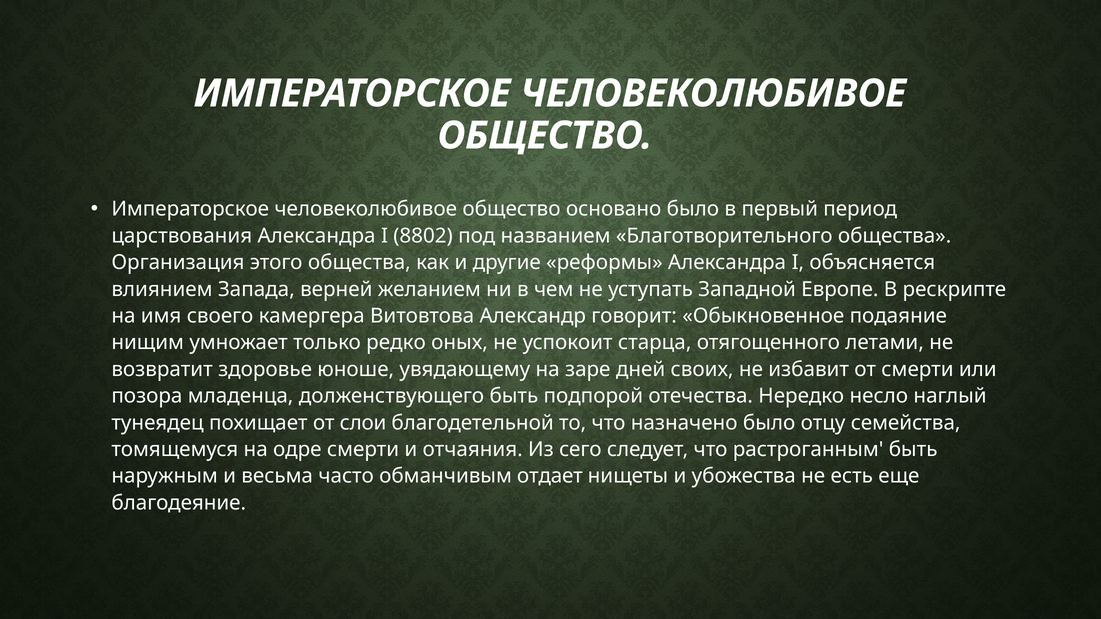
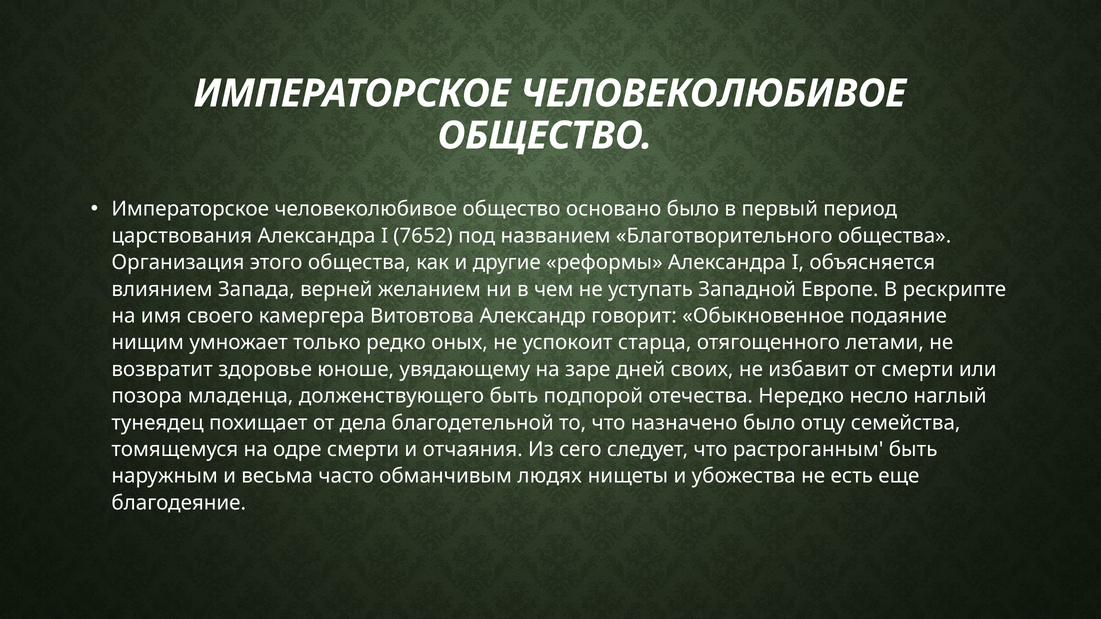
8802: 8802 -> 7652
слои: слои -> дела
отдает: отдает -> людях
